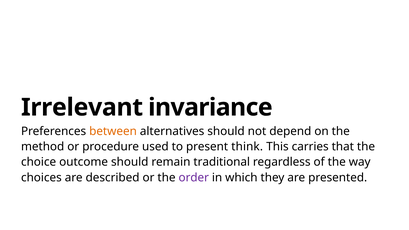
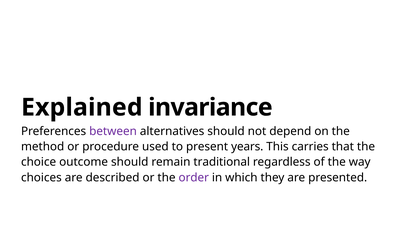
Irrelevant: Irrelevant -> Explained
between colour: orange -> purple
think: think -> years
